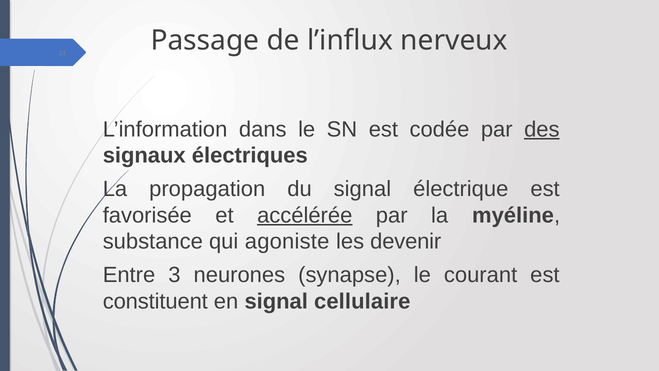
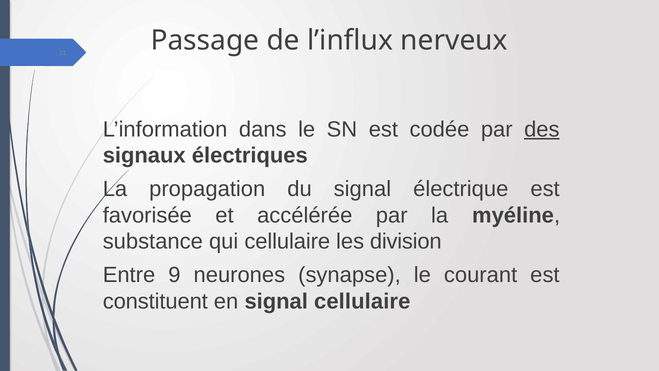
accélérée underline: present -> none
qui agoniste: agoniste -> cellulaire
devenir: devenir -> division
3: 3 -> 9
